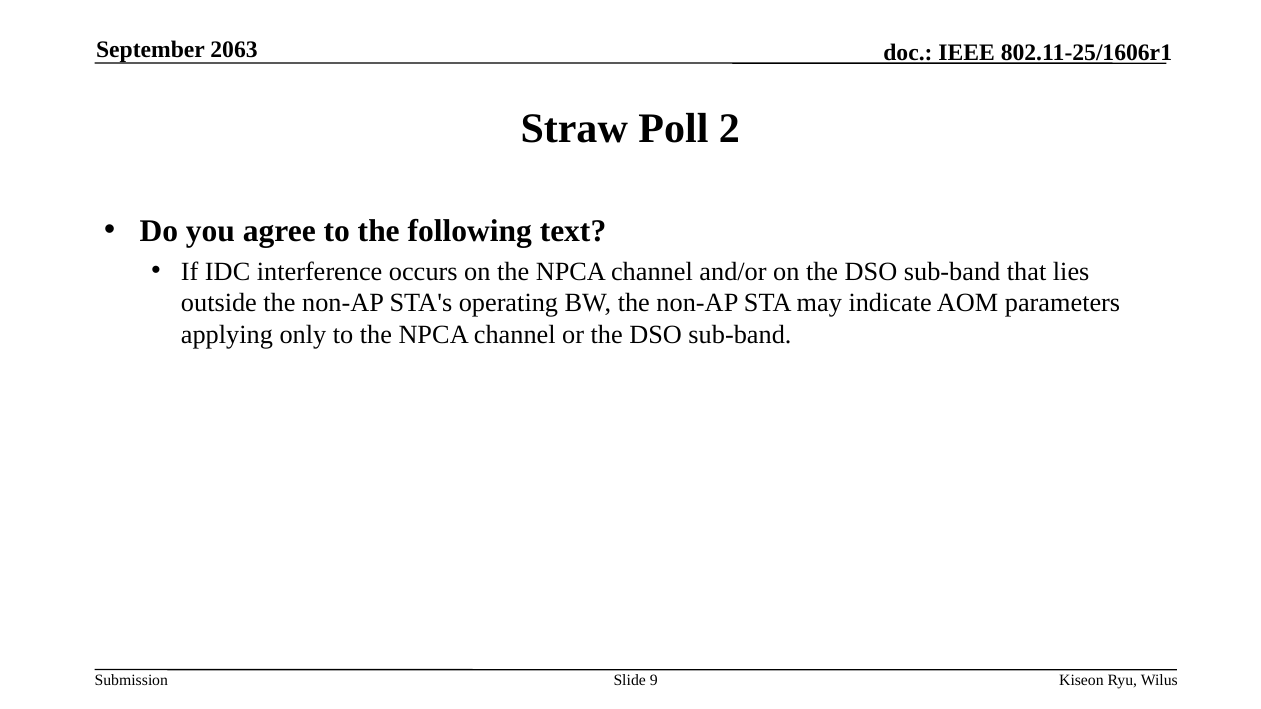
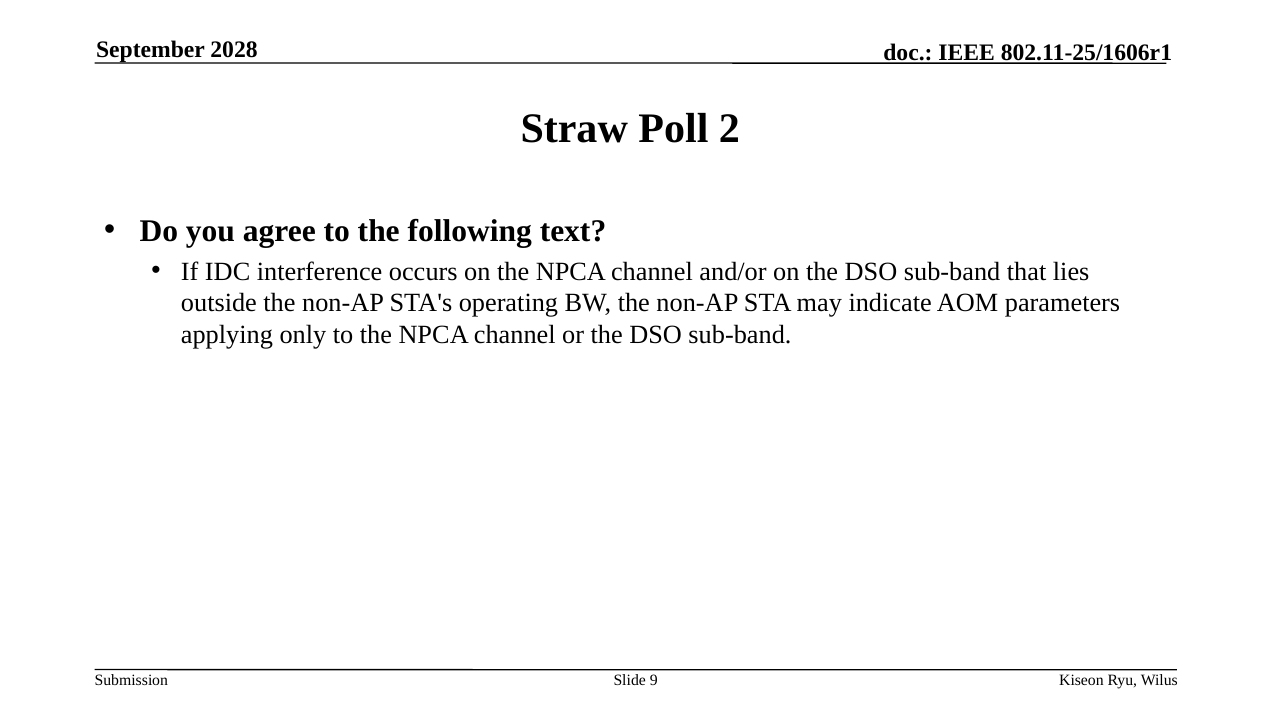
2063: 2063 -> 2028
